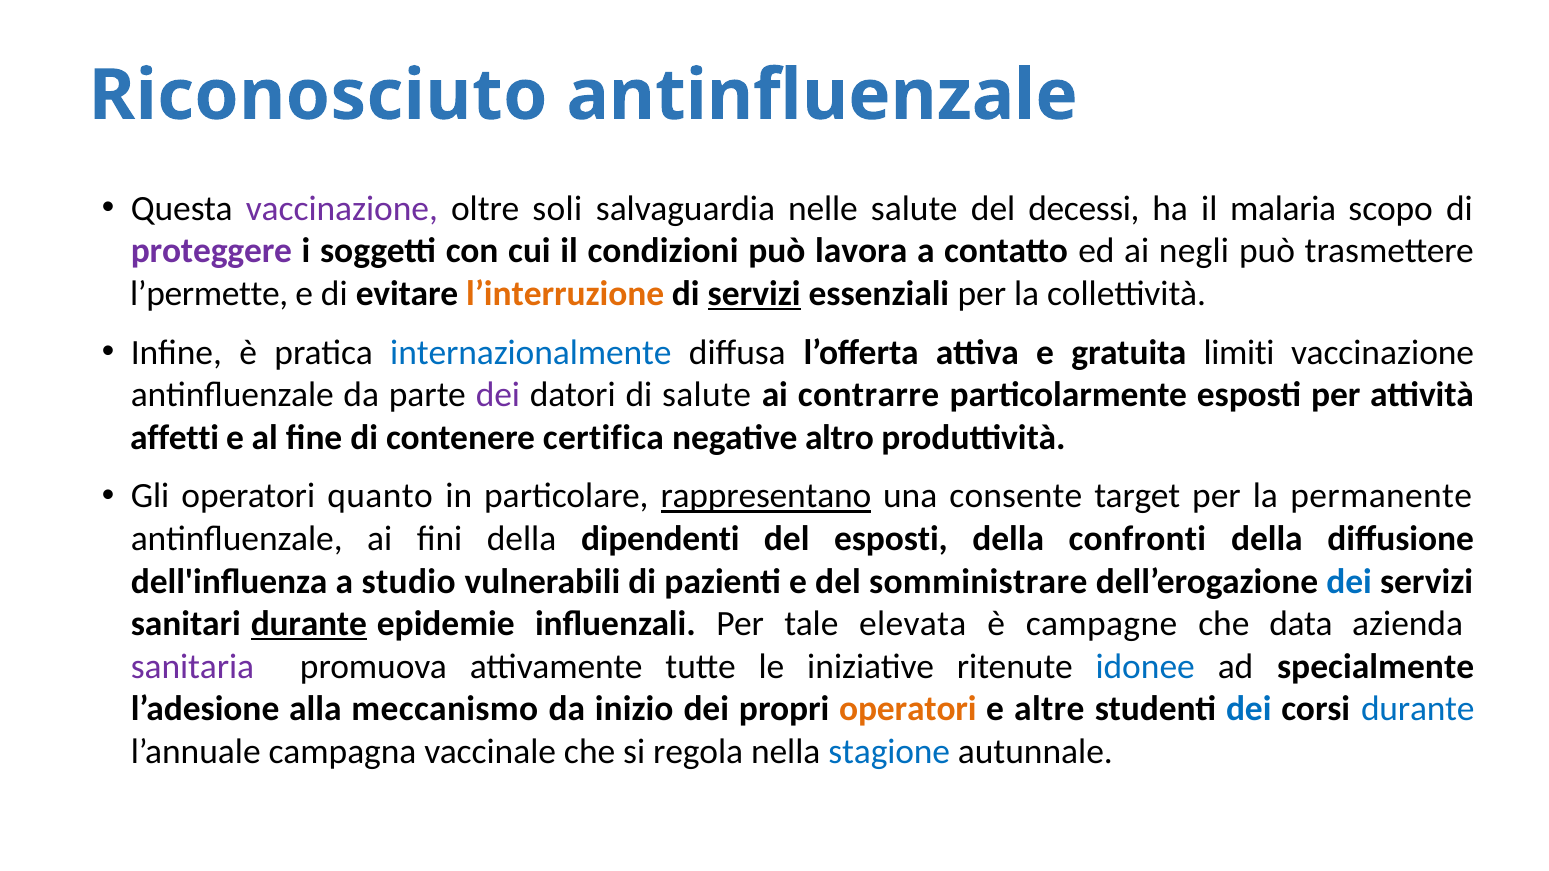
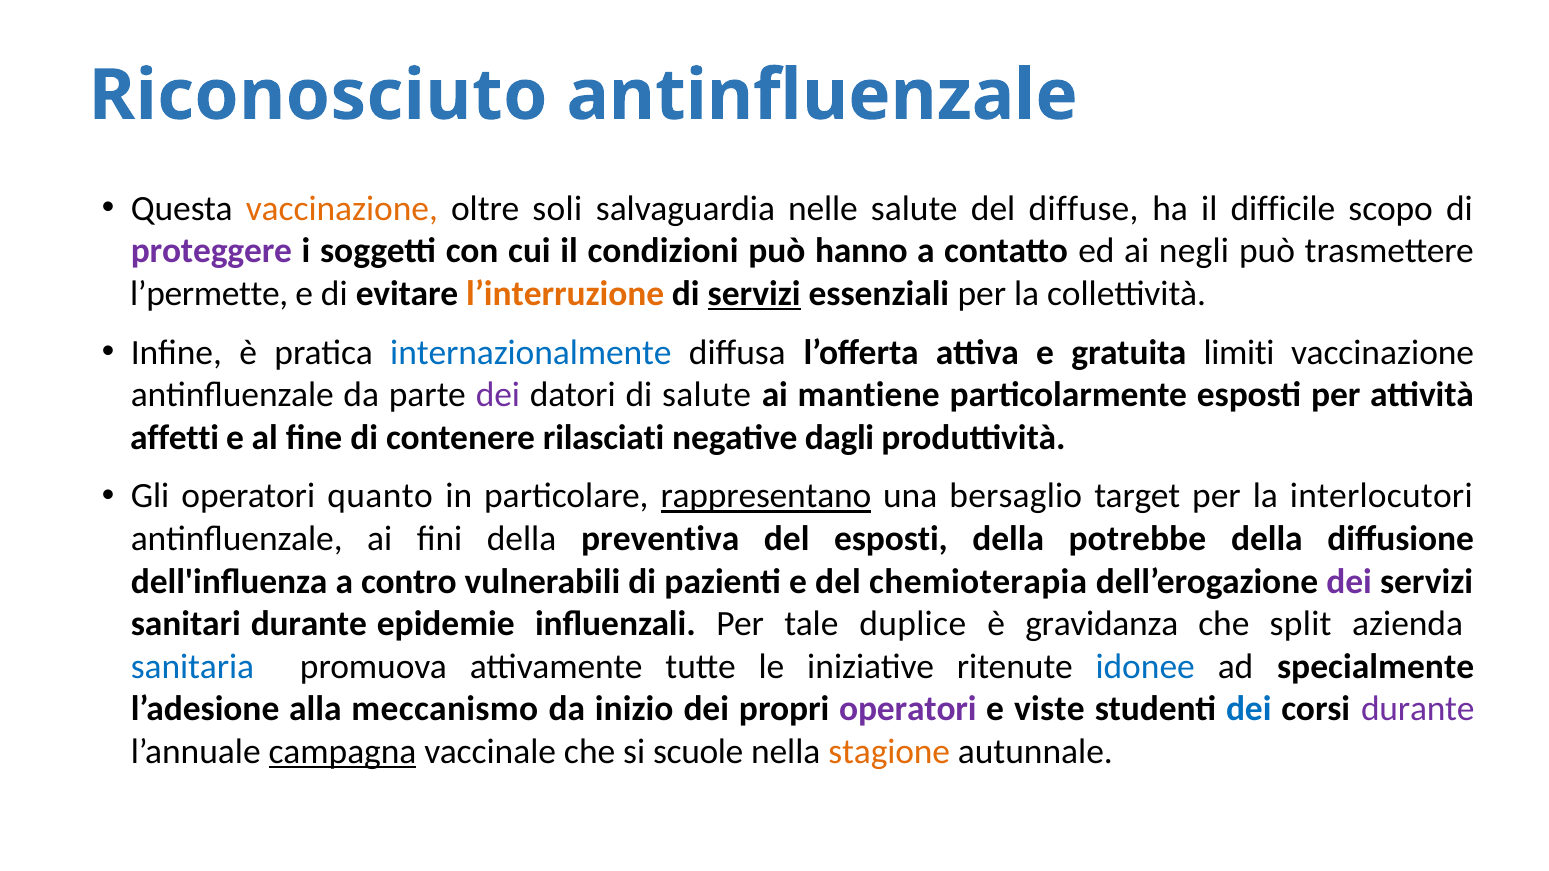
vaccinazione at (342, 209) colour: purple -> orange
decessi: decessi -> diffuse
malaria: malaria -> difficile
lavora: lavora -> hanno
contrarre: contrarre -> mantiene
certifica: certifica -> rilasciati
altro: altro -> dagli
consente: consente -> bersaglio
permanente: permanente -> interlocutori
dipendenti: dipendenti -> preventiva
confronti: confronti -> potrebbe
studio: studio -> contro
somministrare: somministrare -> chemioterapia
dei at (1349, 582) colour: blue -> purple
durante at (309, 624) underline: present -> none
elevata: elevata -> duplice
campagne: campagne -> gravidanza
data: data -> split
sanitaria colour: purple -> blue
operatori at (908, 709) colour: orange -> purple
altre: altre -> viste
durante at (1418, 709) colour: blue -> purple
campagna underline: none -> present
regola: regola -> scuole
stagione colour: blue -> orange
